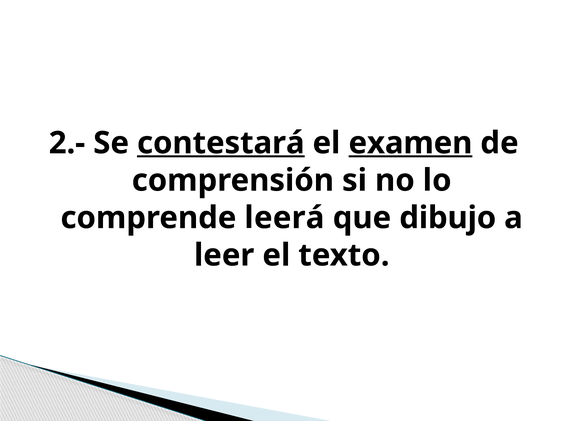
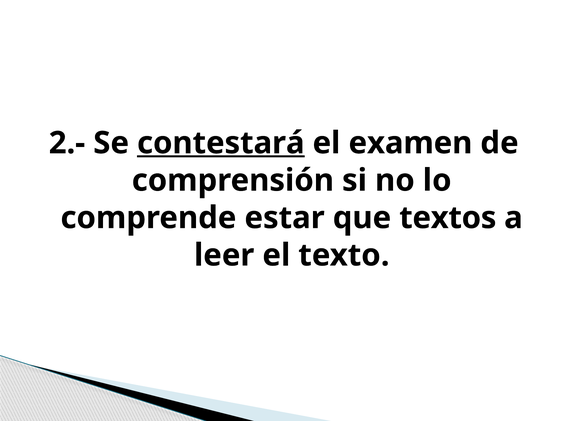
examen underline: present -> none
leerá: leerá -> estar
dibujo: dibujo -> textos
